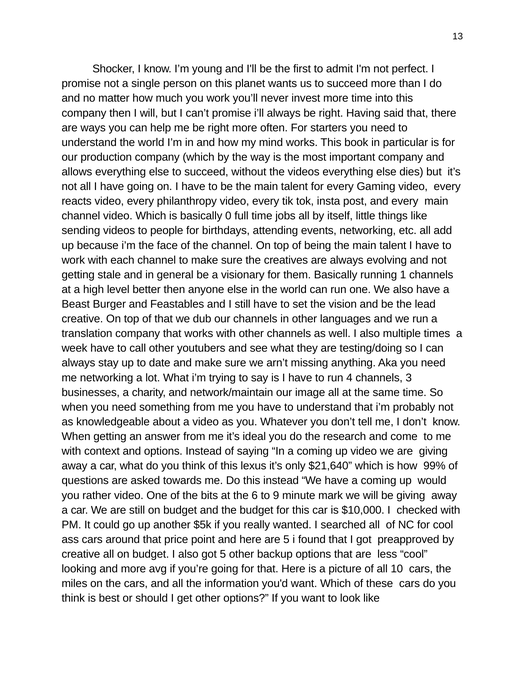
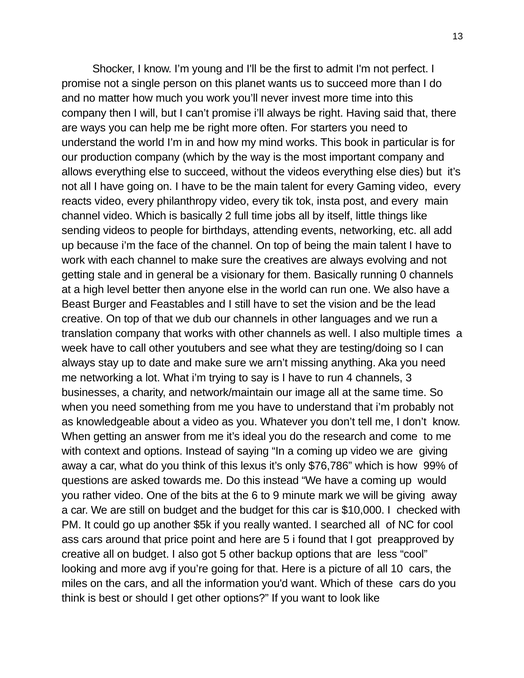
0: 0 -> 2
1: 1 -> 0
$21,640: $21,640 -> $76,786
